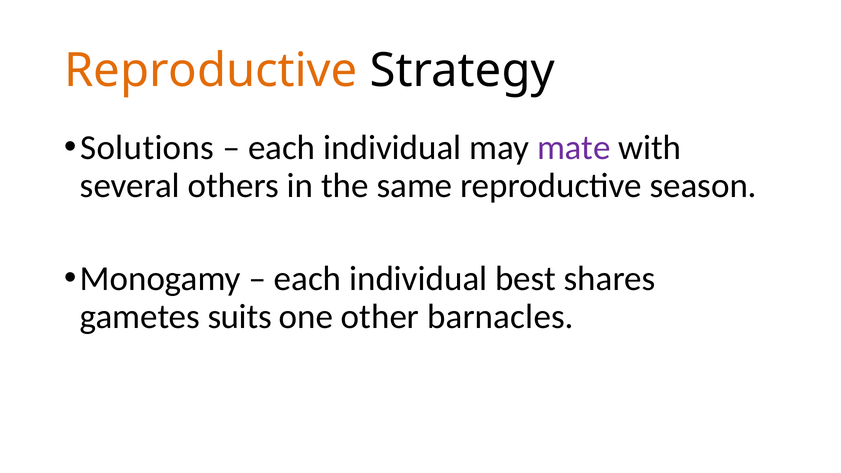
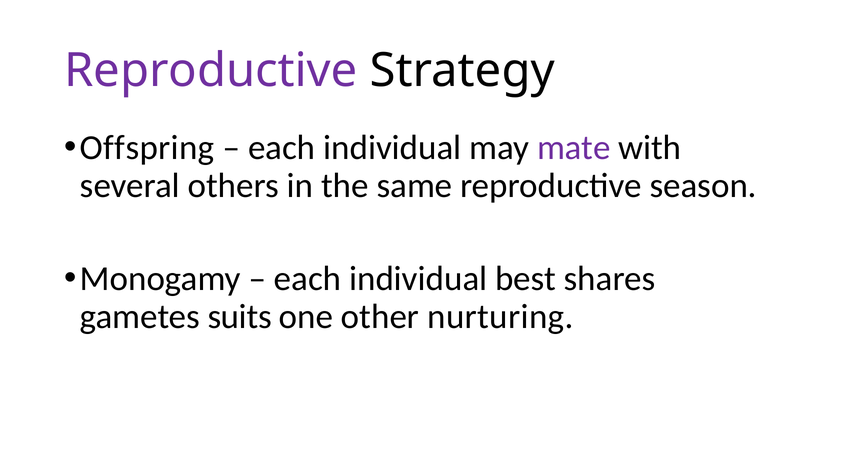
Reproductive at (211, 71) colour: orange -> purple
Solutions: Solutions -> Offspring
barnacles: barnacles -> nurturing
